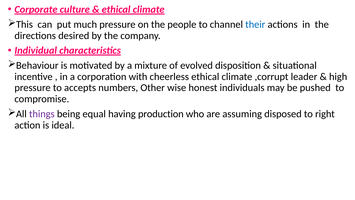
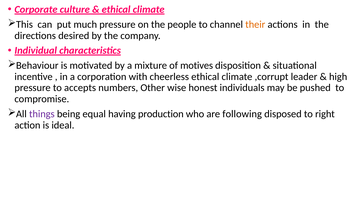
their colour: blue -> orange
evolved: evolved -> motives
assuming: assuming -> following
